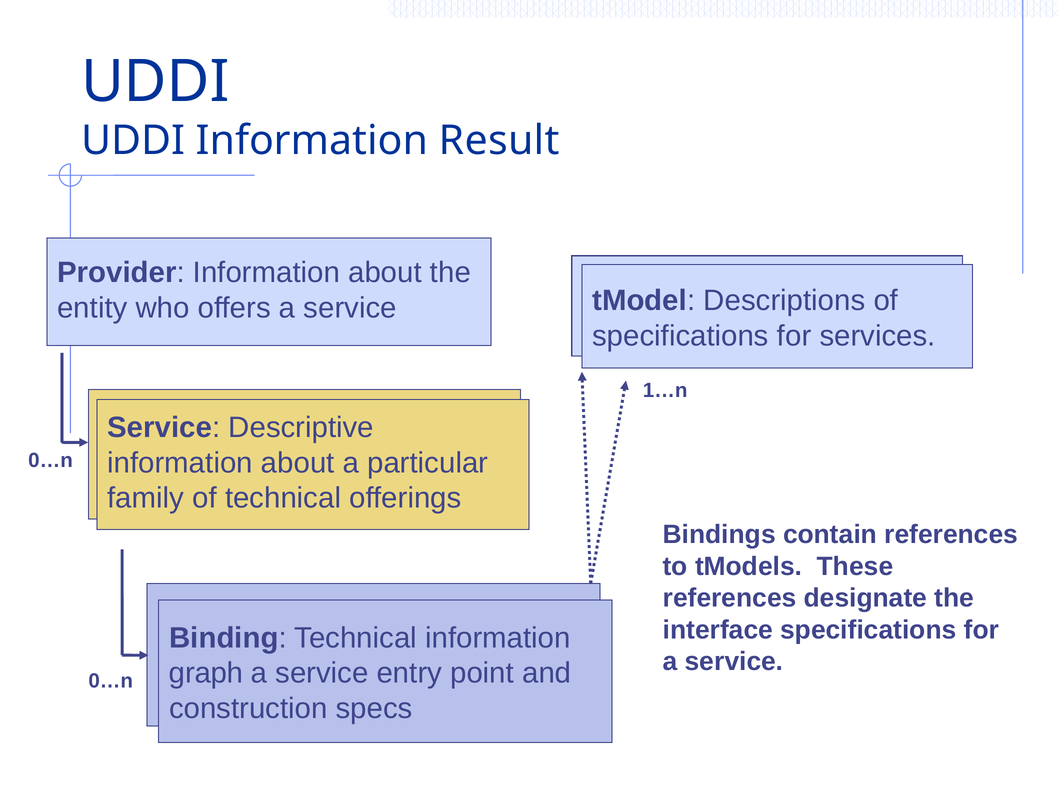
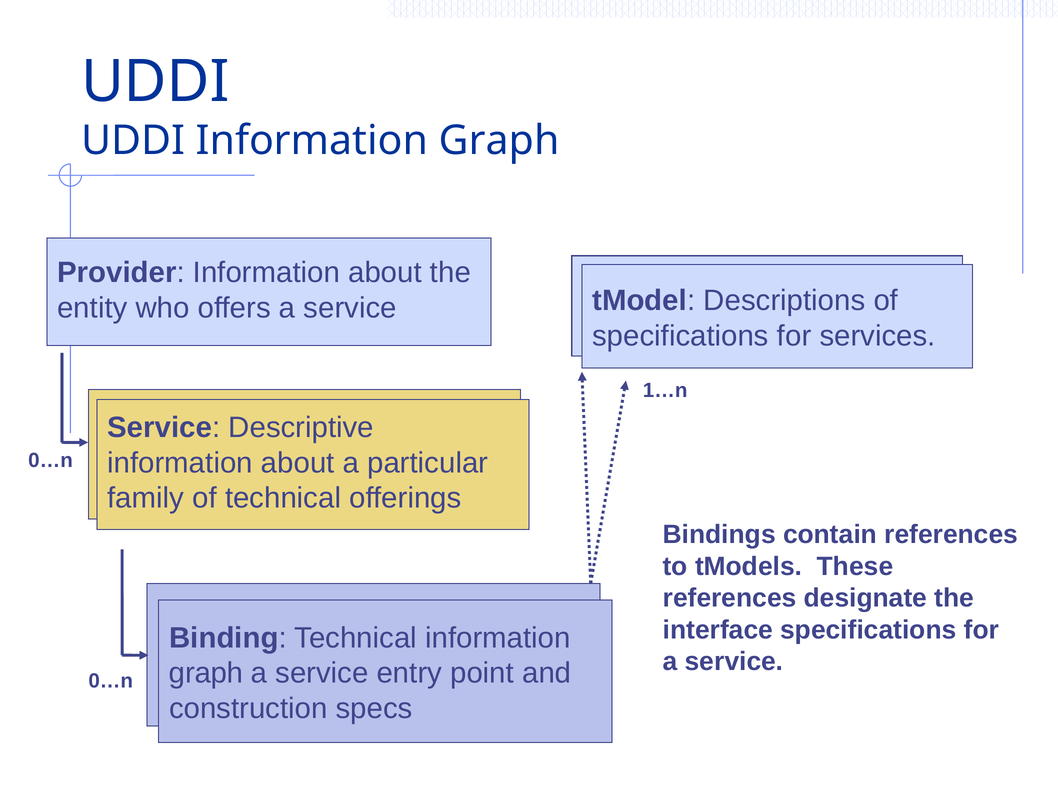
UDDI Information Result: Result -> Graph
